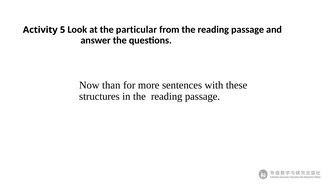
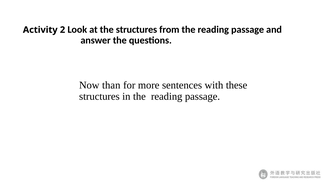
5: 5 -> 2
the particular: particular -> structures
